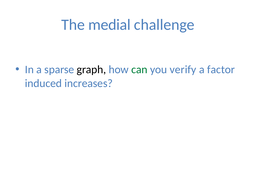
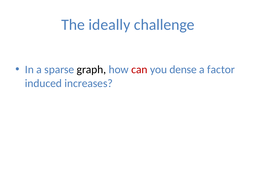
medial: medial -> ideally
can colour: green -> red
verify: verify -> dense
